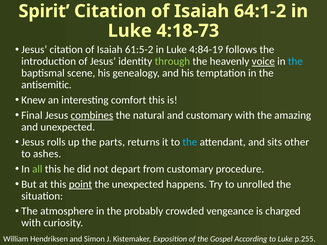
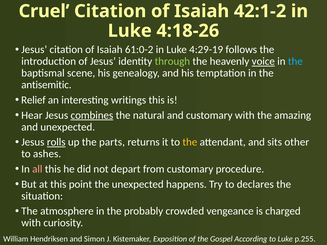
Spirit: Spirit -> Cruel
64:1-2: 64:1-2 -> 42:1-2
4:18-73: 4:18-73 -> 4:18-26
61:5-2: 61:5-2 -> 61:0-2
4:84-19: 4:84-19 -> 4:29-19
Knew: Knew -> Relief
comfort: comfort -> writings
Final: Final -> Hear
rolls underline: none -> present
the at (190, 142) colour: light blue -> yellow
all colour: light green -> pink
point underline: present -> none
unrolled: unrolled -> declares
